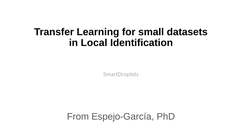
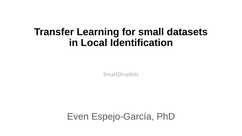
From: From -> Even
